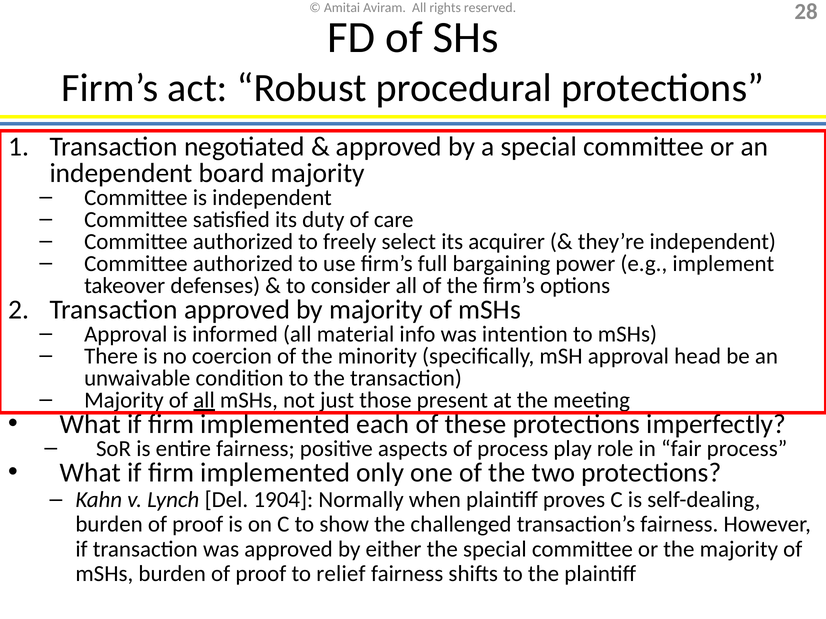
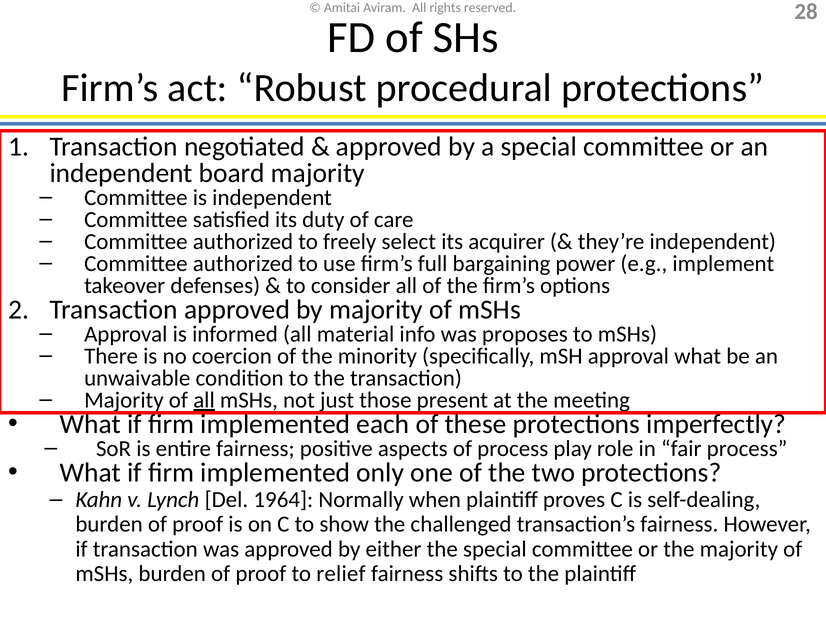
intention: intention -> proposes
approval head: head -> what
1904: 1904 -> 1964
